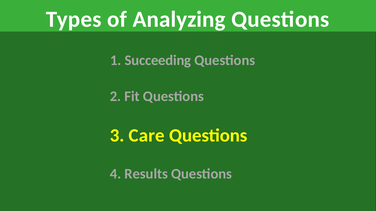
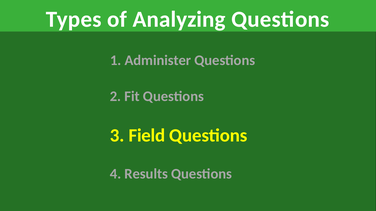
Succeeding: Succeeding -> Administer
Care: Care -> Field
